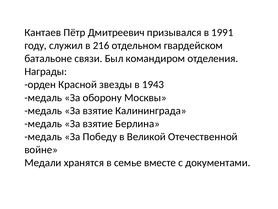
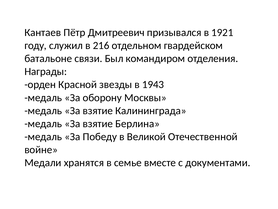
1991: 1991 -> 1921
